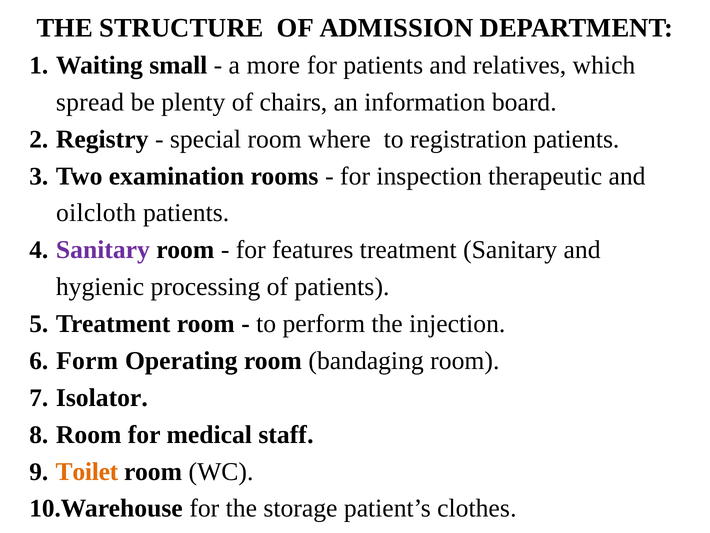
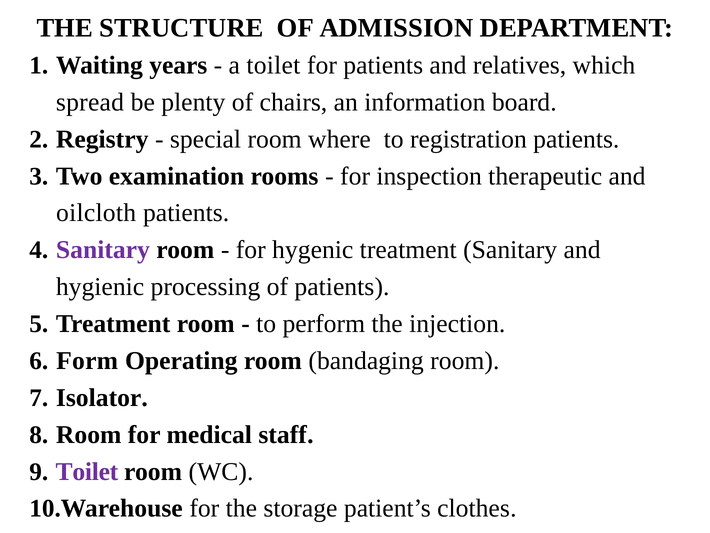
small: small -> years
a more: more -> toilet
features: features -> hygenic
Toilet at (87, 471) colour: orange -> purple
